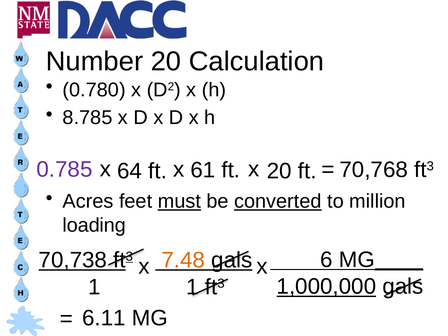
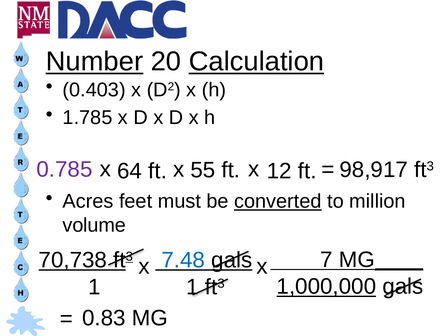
Number underline: none -> present
Calculation underline: none -> present
0.780: 0.780 -> 0.403
8.785: 8.785 -> 1.785
61: 61 -> 55
x 20: 20 -> 12
70,768: 70,768 -> 98,917
must underline: present -> none
loading: loading -> volume
7.48 colour: orange -> blue
6: 6 -> 7
6.11: 6.11 -> 0.83
